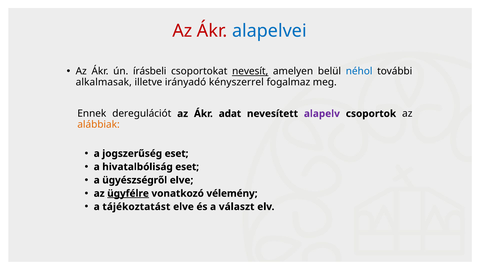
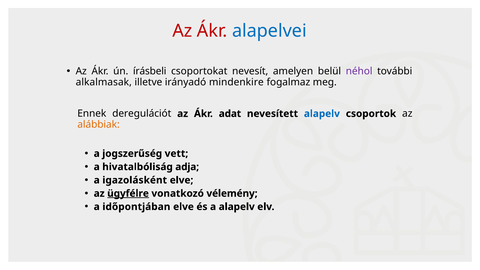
nevesít underline: present -> none
néhol colour: blue -> purple
kényszerrel: kényszerrel -> mindenkire
alapelv at (322, 114) colour: purple -> blue
jogszerűség eset: eset -> vett
hivatalbóliság eset: eset -> adja
ügyészségről: ügyészségről -> igazolásként
tájékoztatást: tájékoztatást -> időpontjában
a választ: választ -> alapelv
